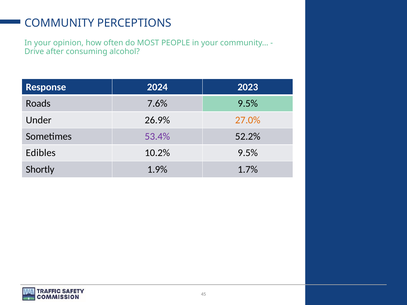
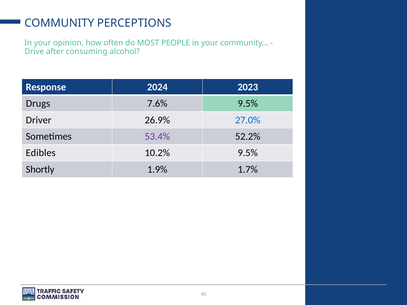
Roads: Roads -> Drugs
Under: Under -> Driver
27.0% colour: orange -> blue
